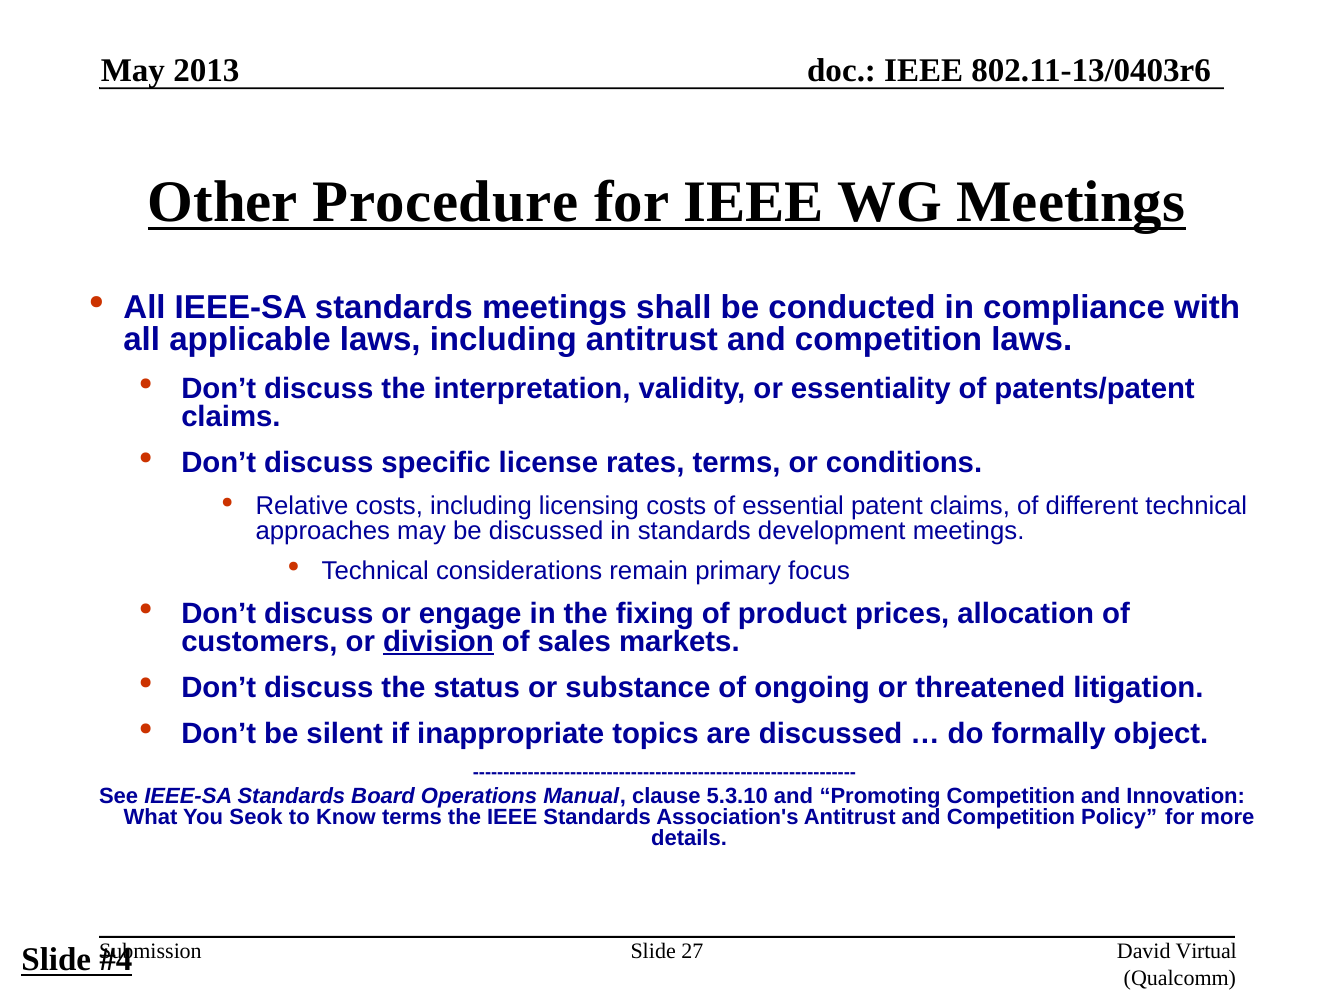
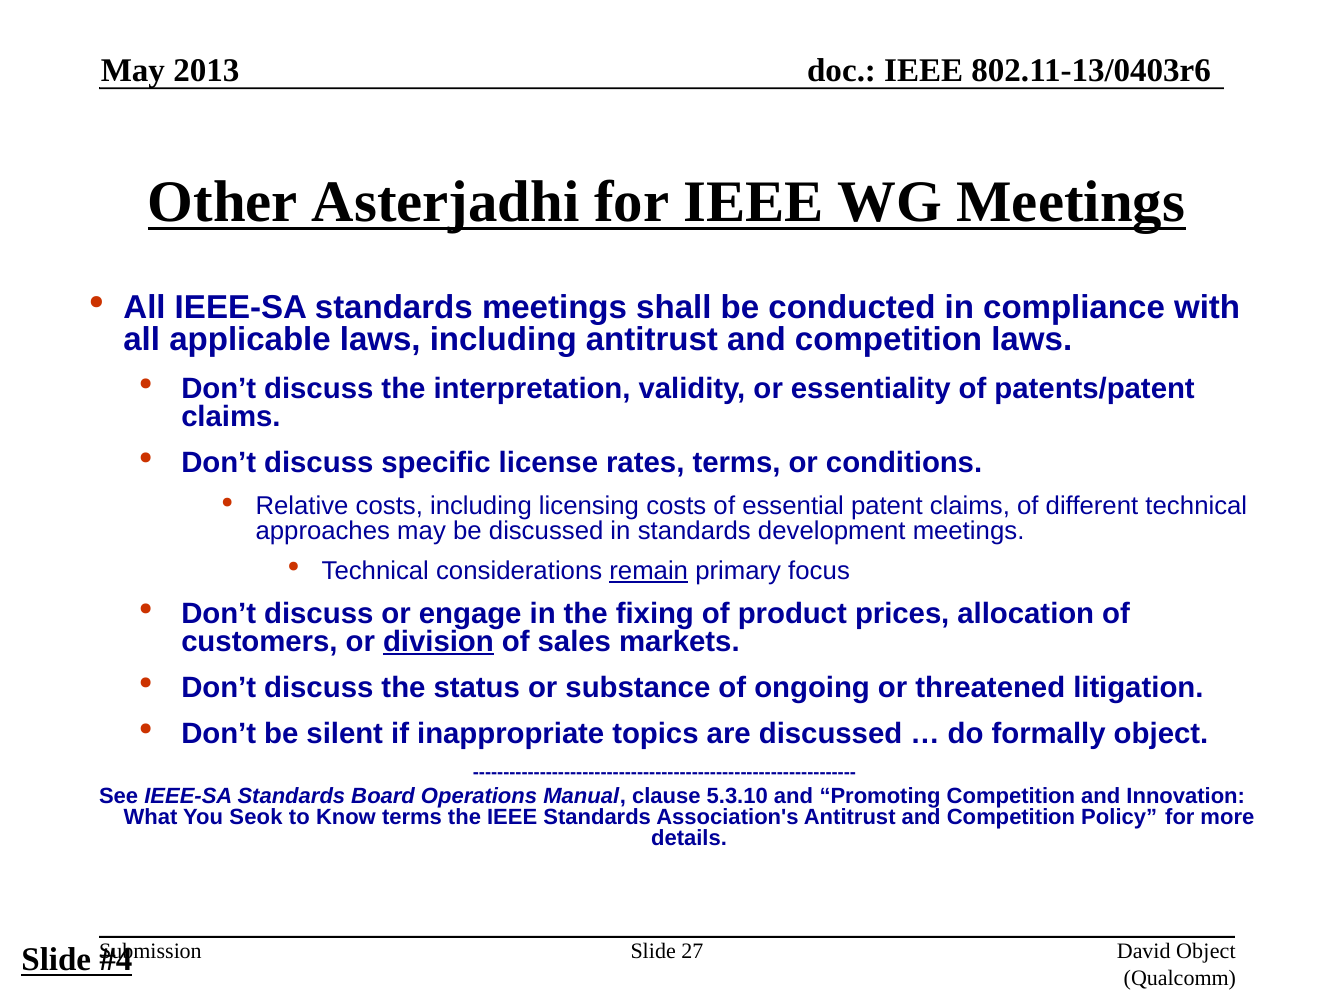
Procedure: Procedure -> Asterjadhi
remain underline: none -> present
David Virtual: Virtual -> Object
